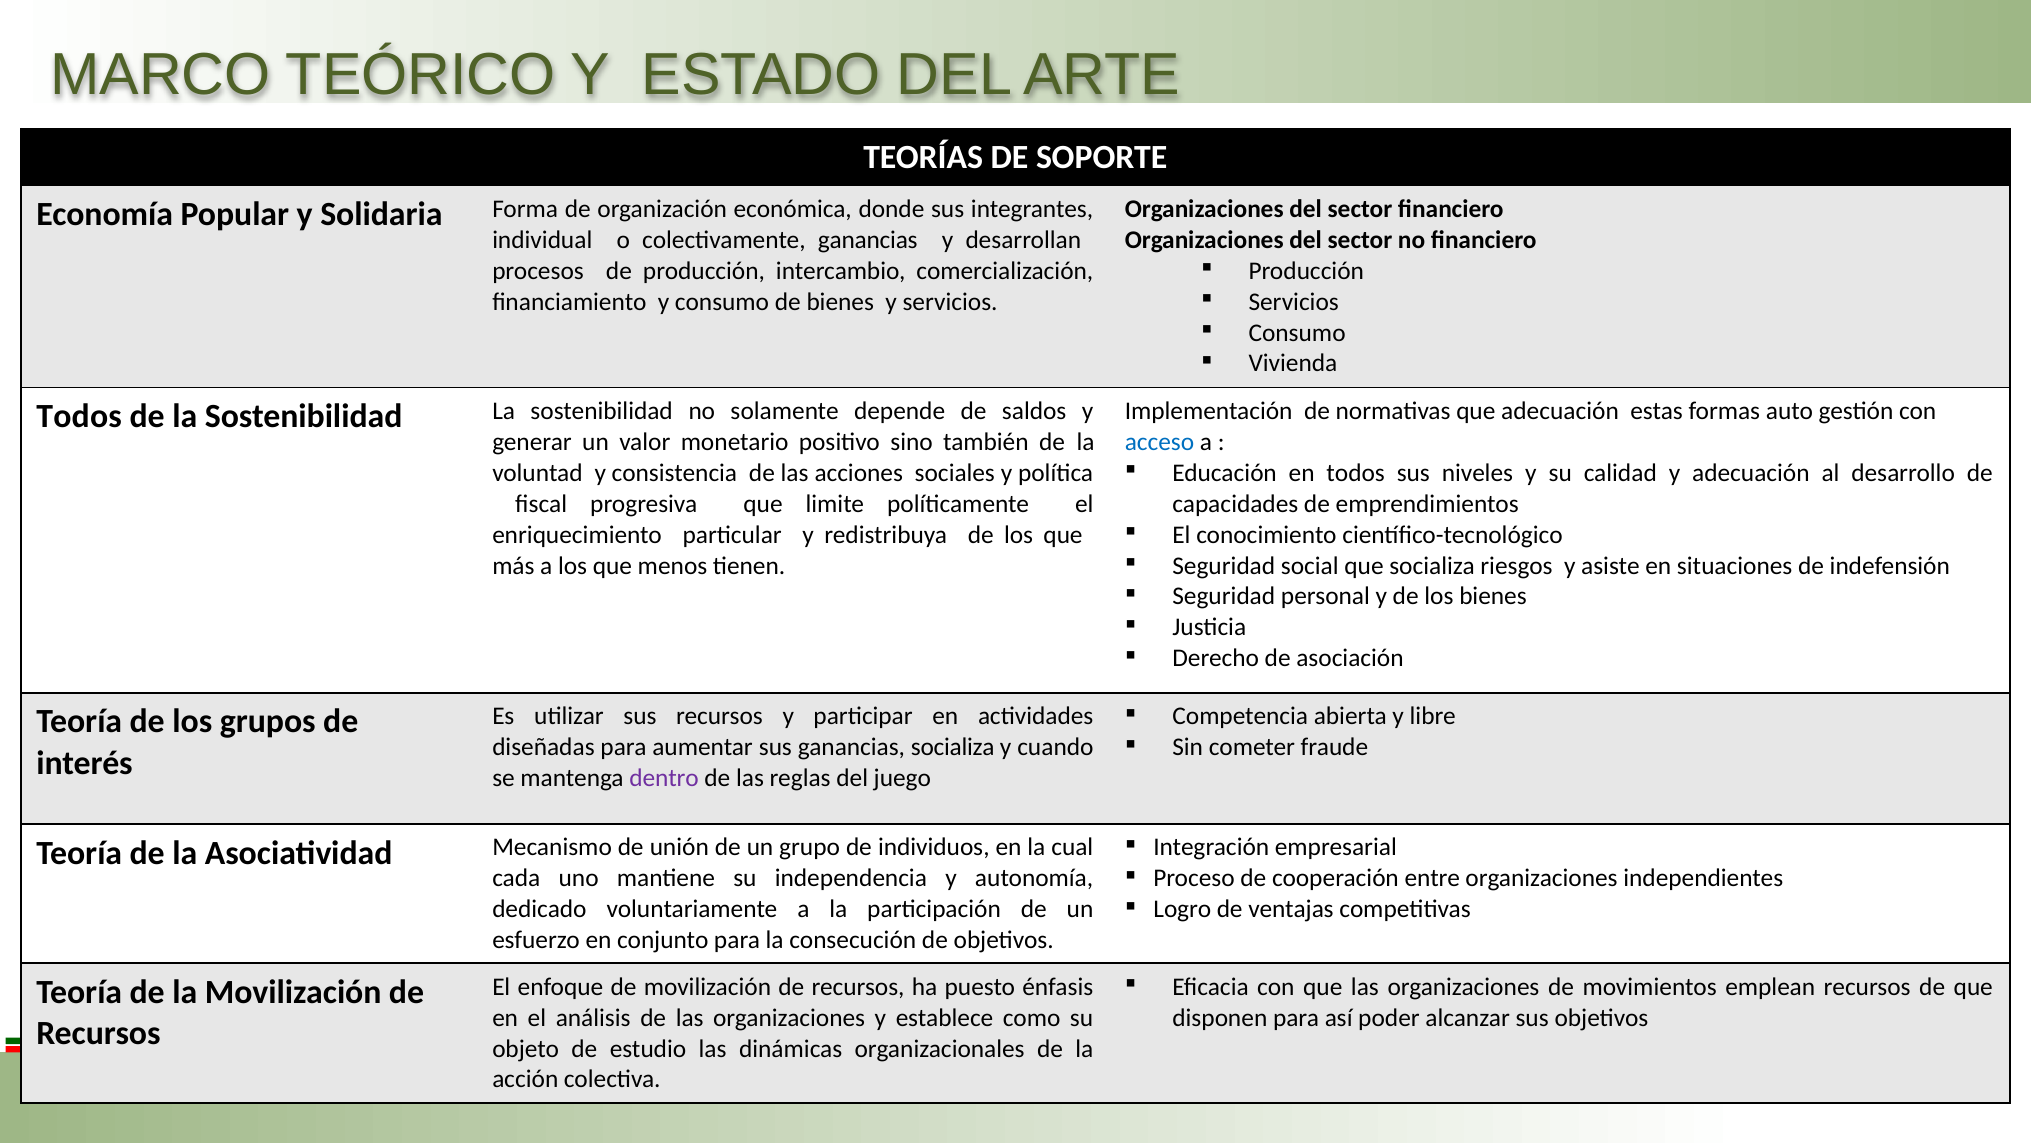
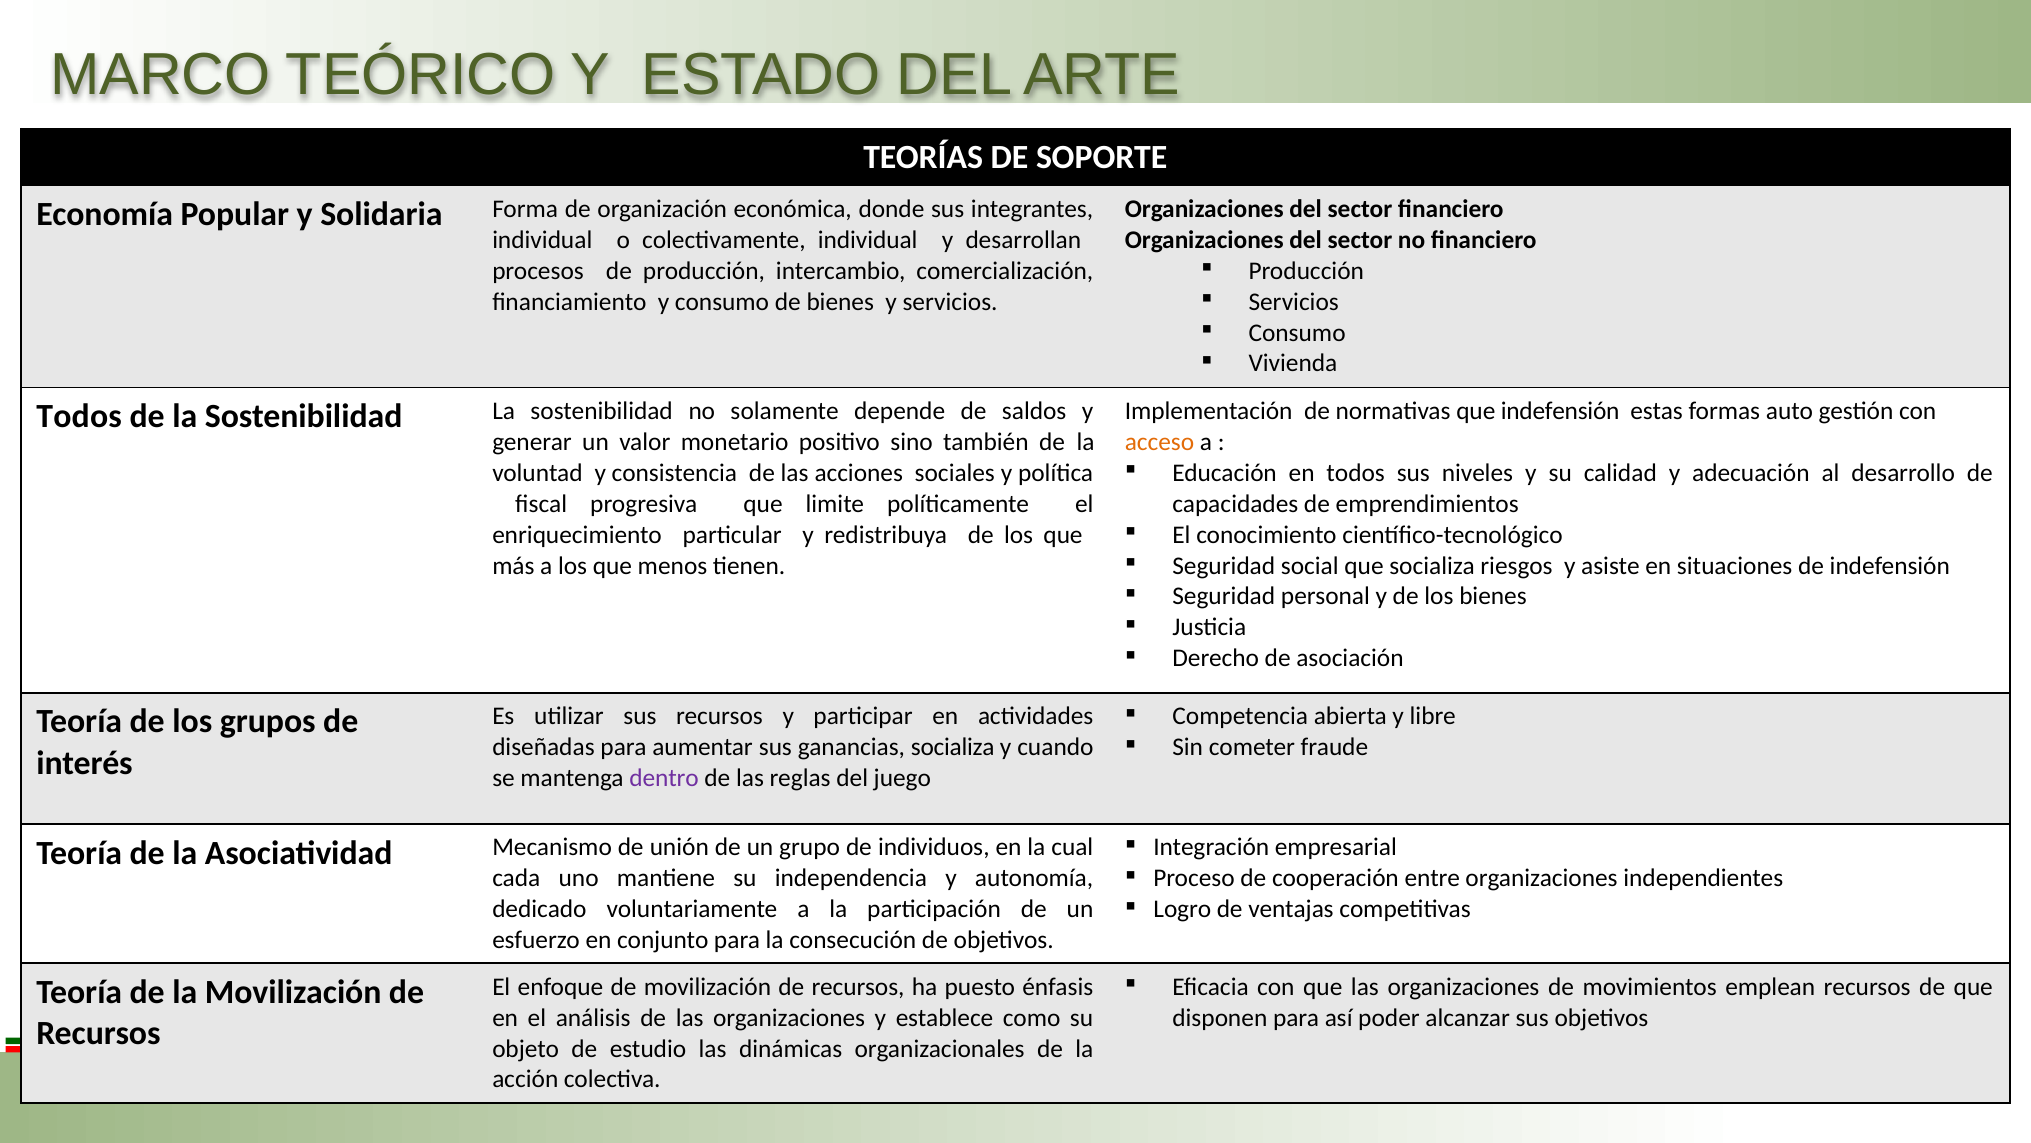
colectivamente ganancias: ganancias -> individual
que adecuación: adecuación -> indefensión
acceso colour: blue -> orange
